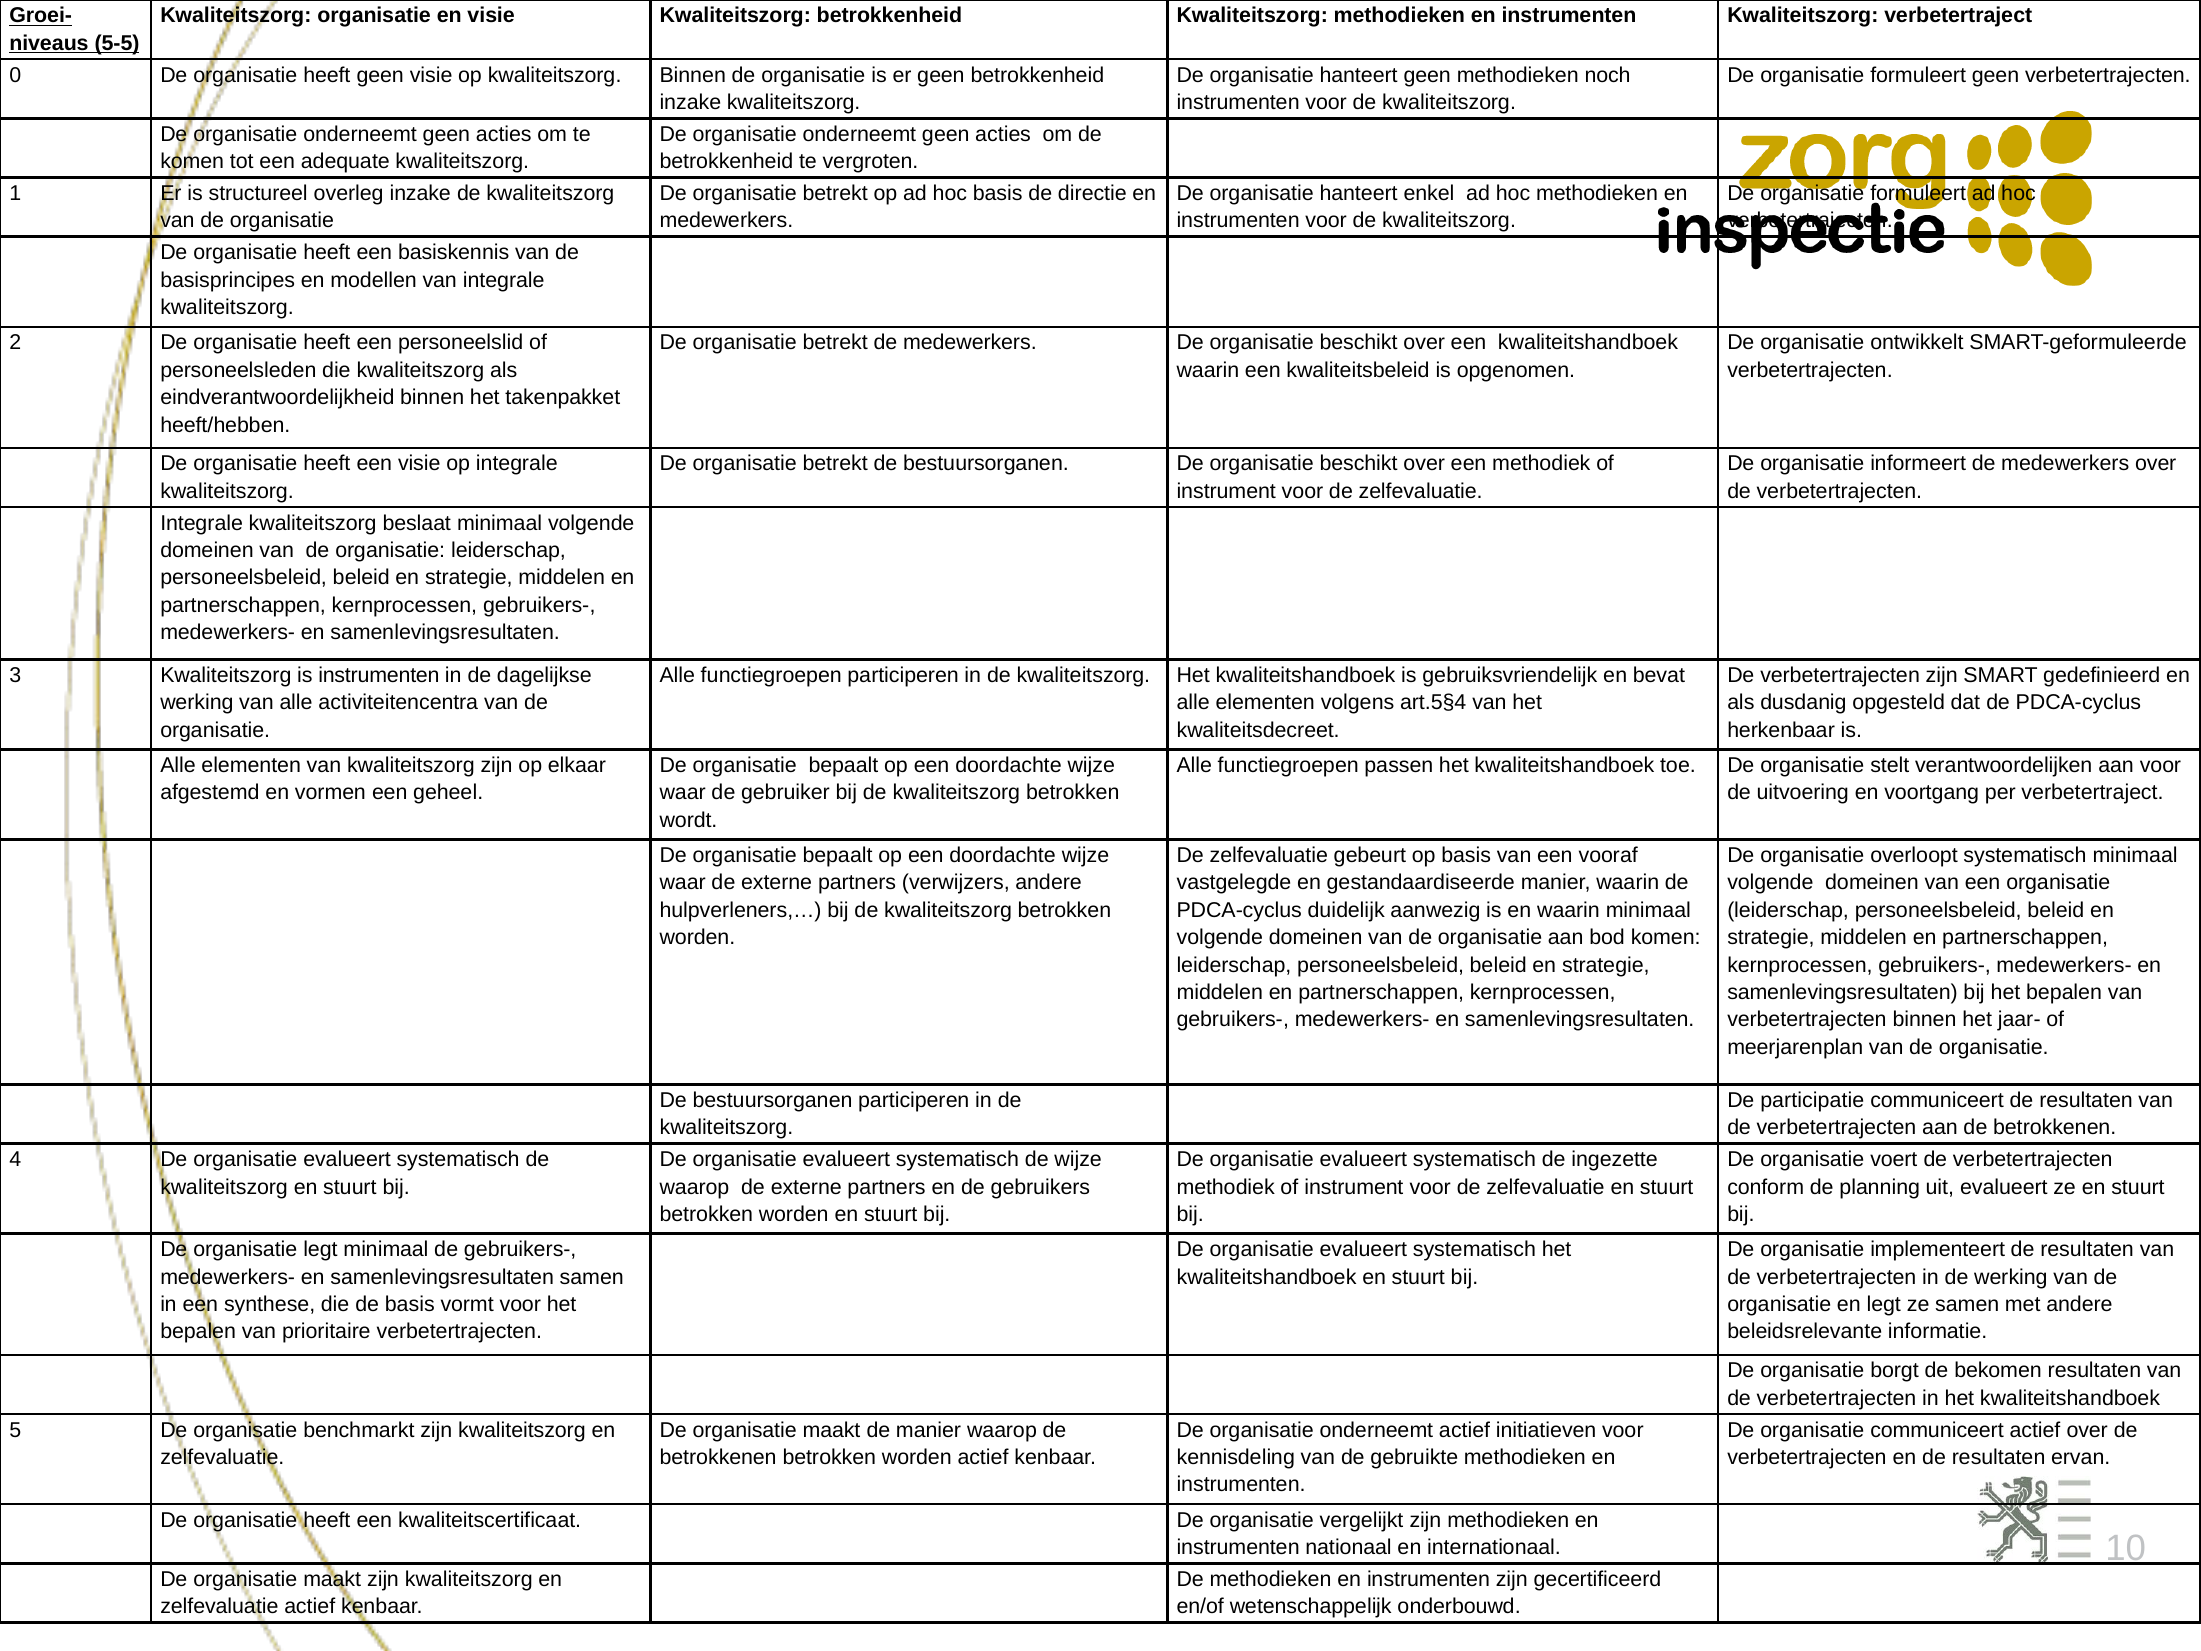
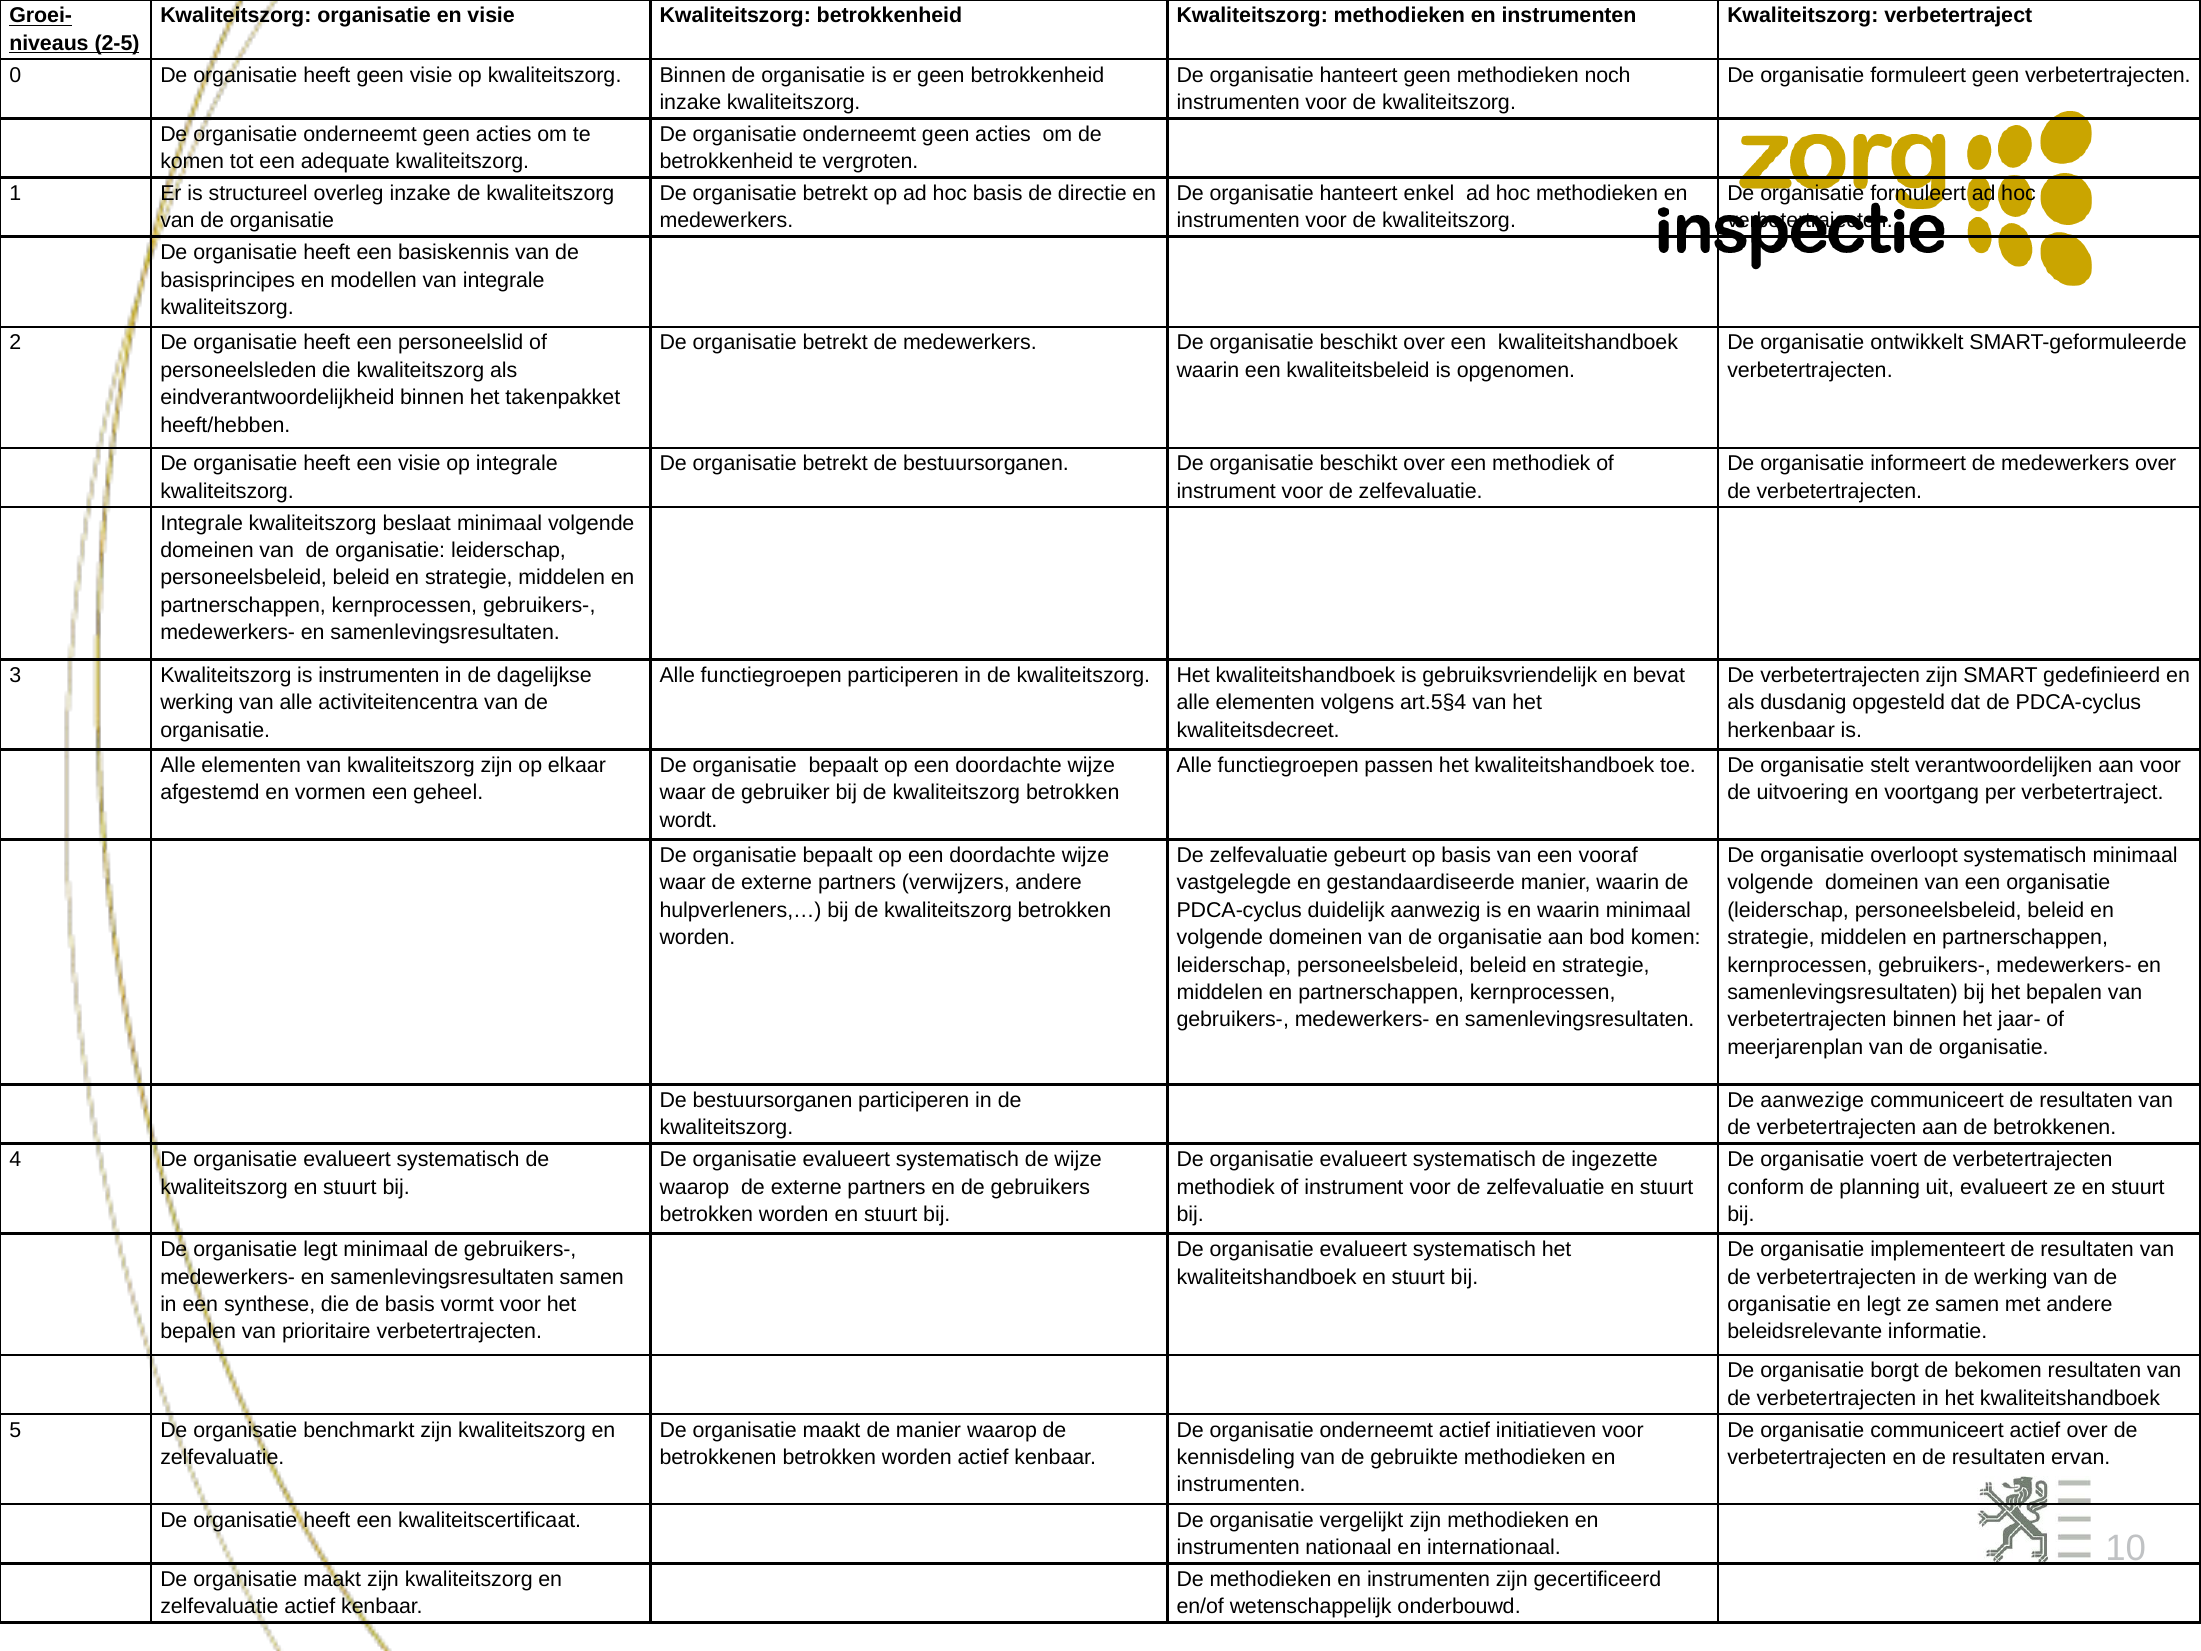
5-5: 5-5 -> 2-5
participatie: participatie -> aanwezige
